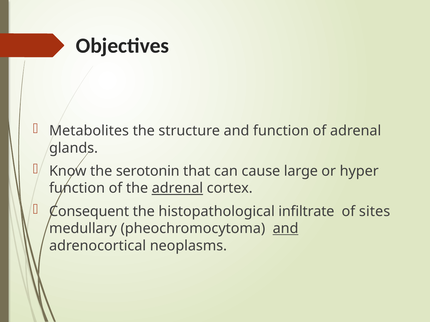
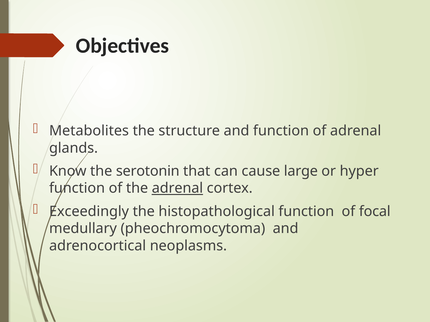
Consequent: Consequent -> Exceedingly
histopathological infiltrate: infiltrate -> function
sites: sites -> focal
and at (286, 229) underline: present -> none
